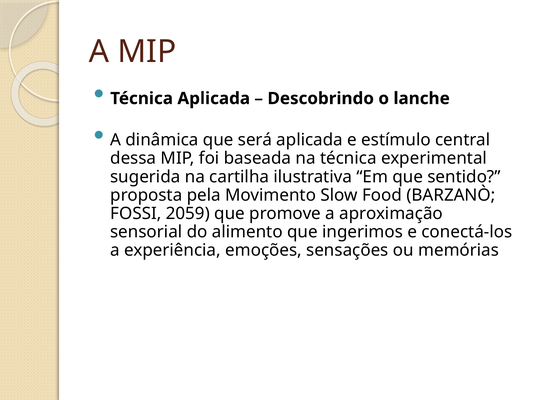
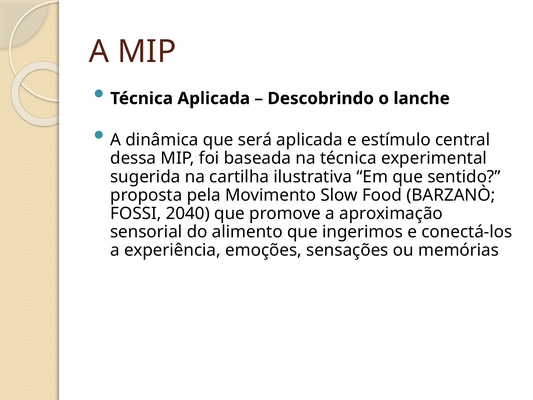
2059: 2059 -> 2040
